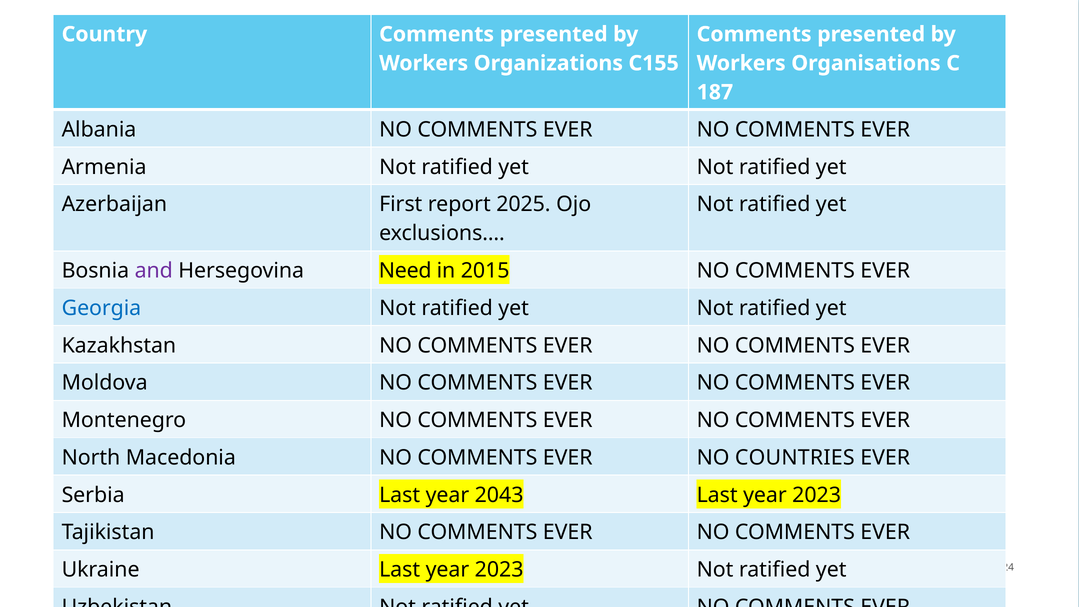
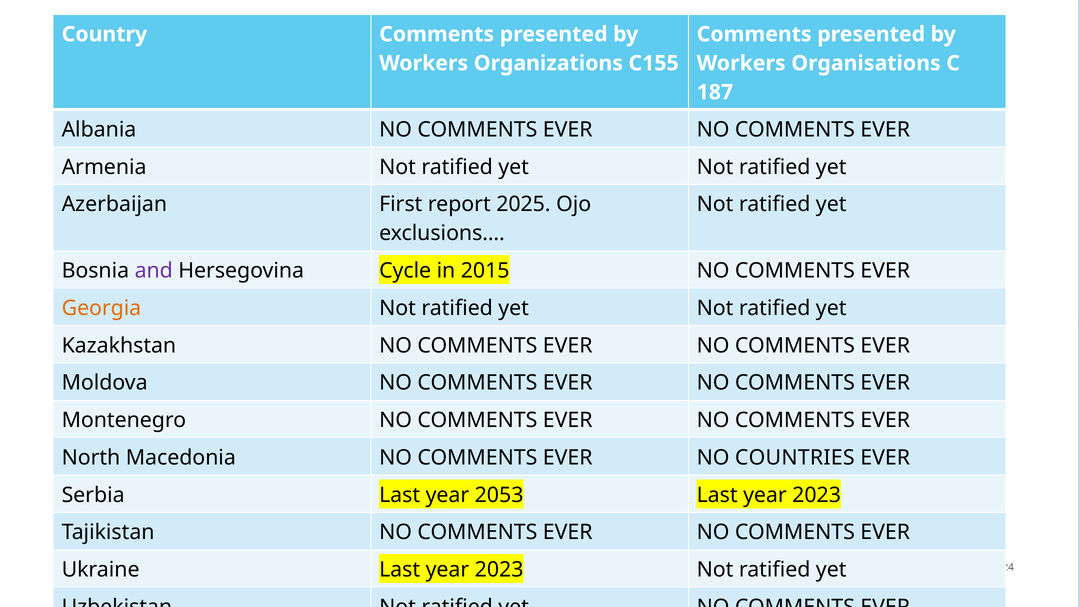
Need: Need -> Cycle
Georgia colour: blue -> orange
2043: 2043 -> 2053
